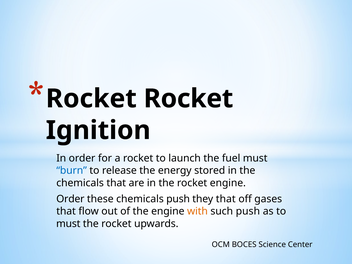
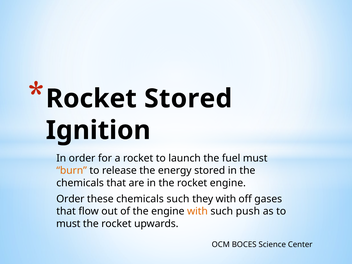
Rocket Rocket: Rocket -> Stored
burn colour: blue -> orange
chemicals push: push -> such
they that: that -> with
